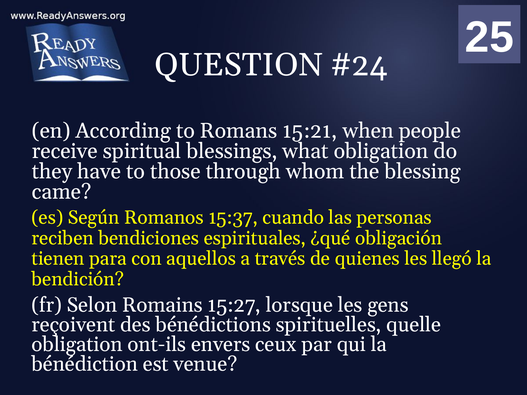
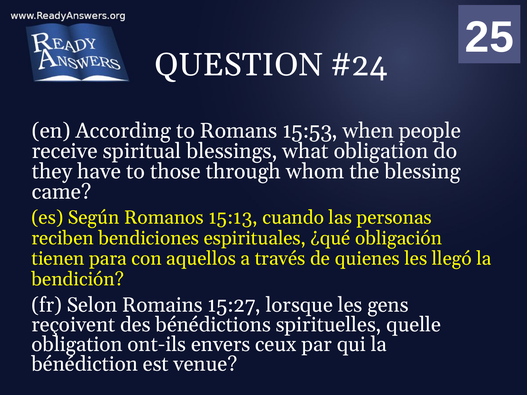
15:21: 15:21 -> 15:53
15:37: 15:37 -> 15:13
